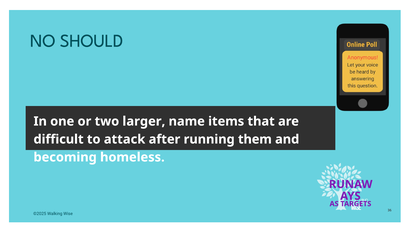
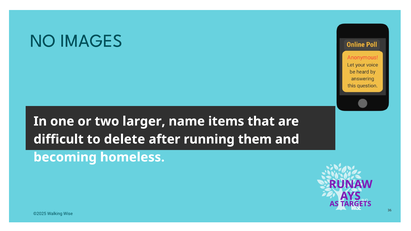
SHOULD: SHOULD -> IMAGES
attack: attack -> delete
